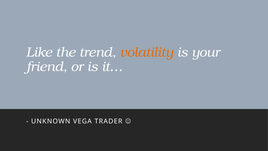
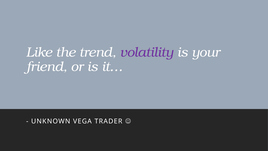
volatility colour: orange -> purple
